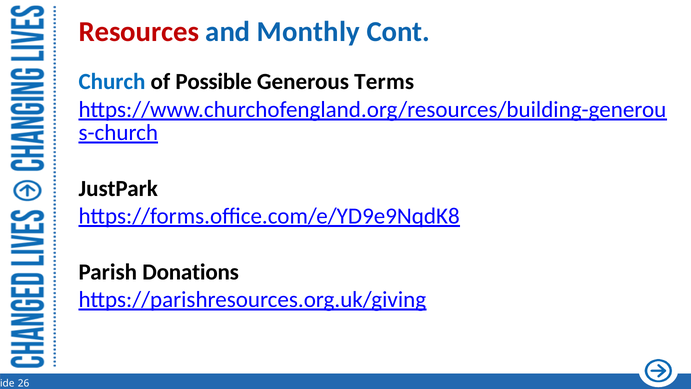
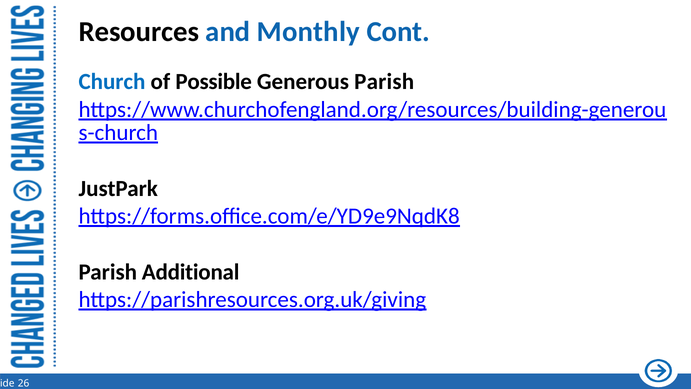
Resources colour: red -> black
Generous Terms: Terms -> Parish
Donations: Donations -> Additional
